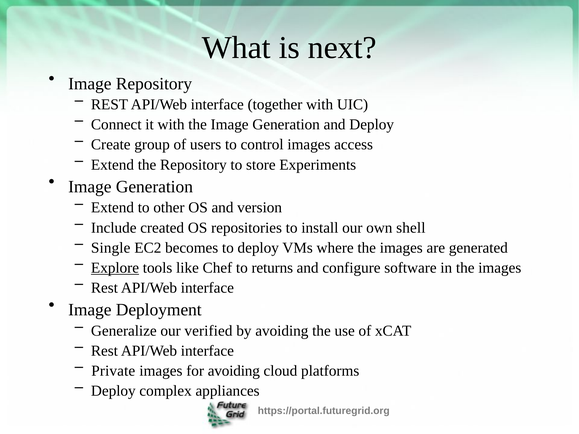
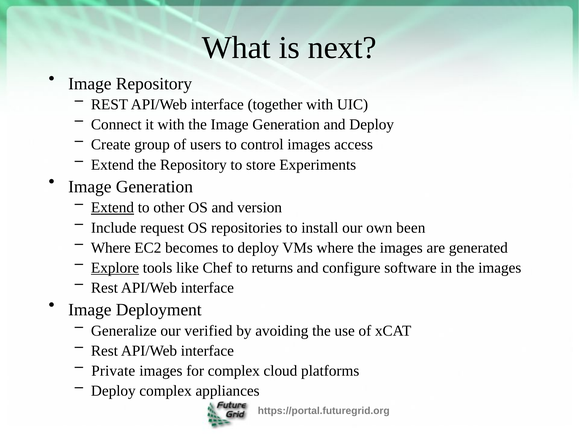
Extend at (112, 208) underline: none -> present
created: created -> request
shell: shell -> been
Single at (111, 248): Single -> Where
for avoiding: avoiding -> complex
